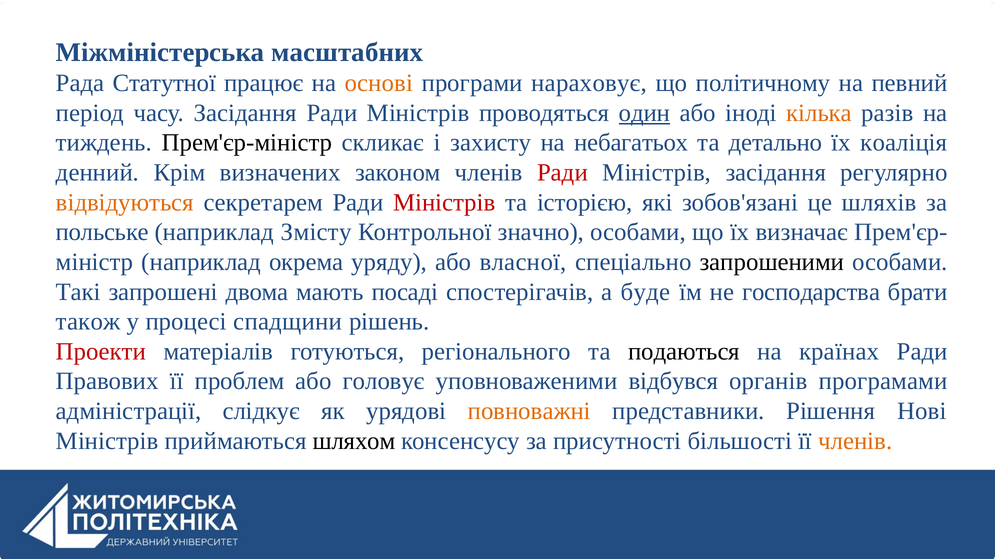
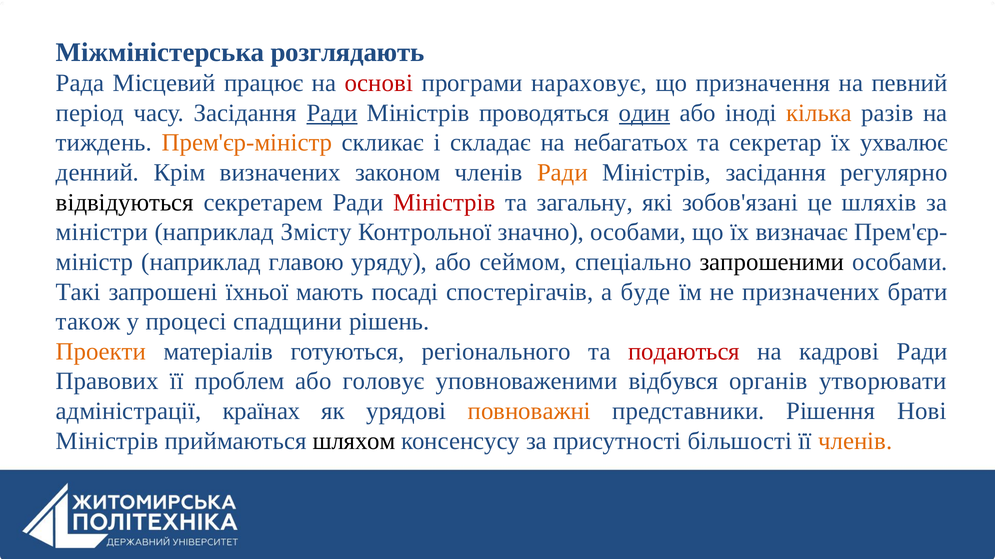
масштабних: масштабних -> розглядають
Статутної: Статутної -> Місцевий
основі colour: orange -> red
політичному: політичному -> призначення
Ради at (332, 113) underline: none -> present
Прем'єр-міністр colour: black -> orange
захисту: захисту -> складає
детально: детально -> секретар
коаліція: коаліція -> ухвалює
Ради at (562, 173) colour: red -> orange
відвідуються colour: orange -> black
історією: історією -> загальну
польське: польське -> міністри
окрема: окрема -> главою
власної: власної -> сеймом
двома: двома -> їхньої
господарства: господарства -> призначених
Проекти colour: red -> orange
подаються colour: black -> red
країнах: країнах -> кадрові
програмами: програмами -> утворювати
слідкує: слідкує -> країнах
